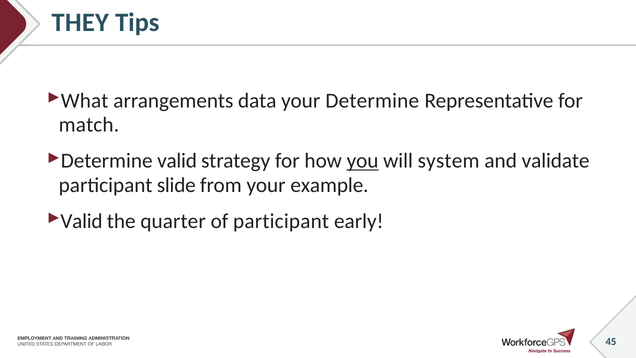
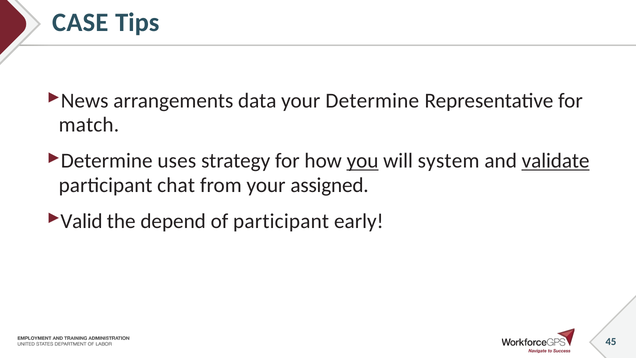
THEY: THEY -> CASE
What: What -> News
Determine valid: valid -> uses
validate underline: none -> present
slide: slide -> chat
example: example -> assigned
quarter: quarter -> depend
